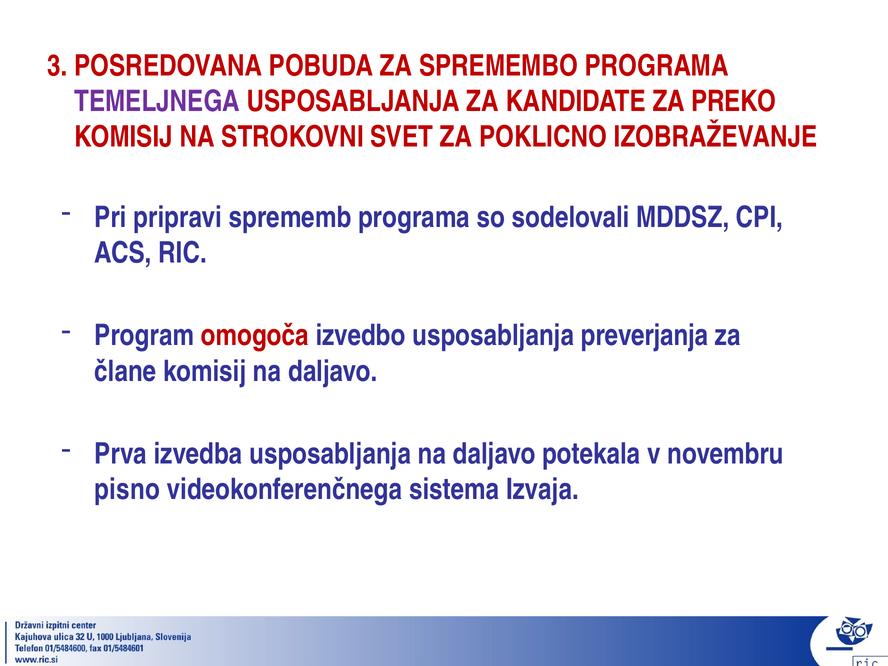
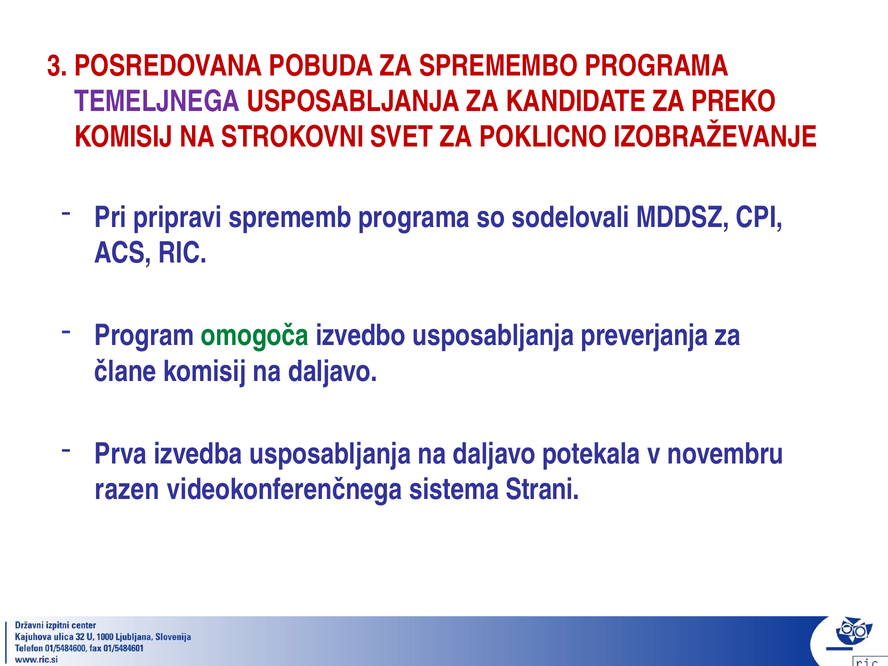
omogoča colour: red -> green
pisno: pisno -> razen
Izvaja: Izvaja -> Strani
